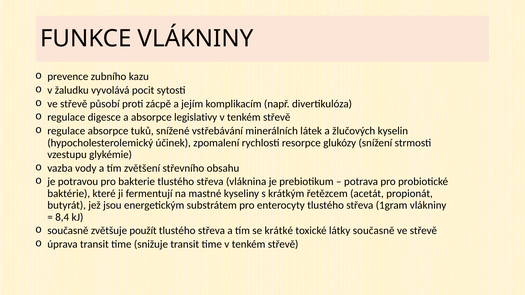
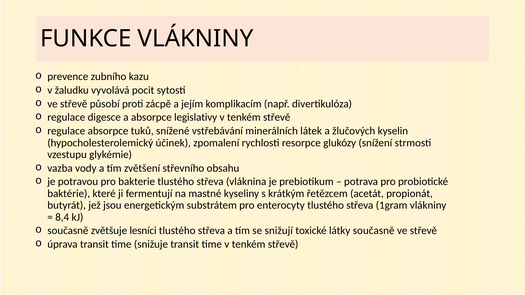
použít: použít -> lesníci
krátké: krátké -> snižují
